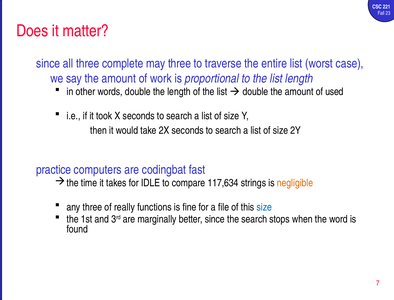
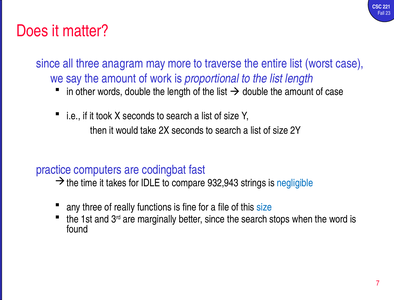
complete: complete -> anagram
may three: three -> more
of used: used -> case
117,634: 117,634 -> 932,943
negligible colour: orange -> blue
